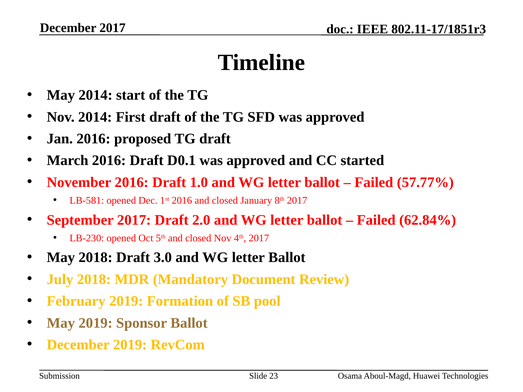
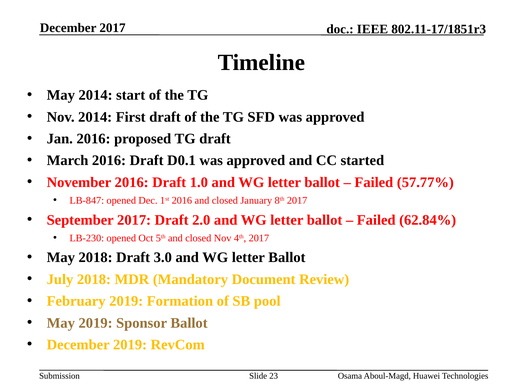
LB-581: LB-581 -> LB-847
